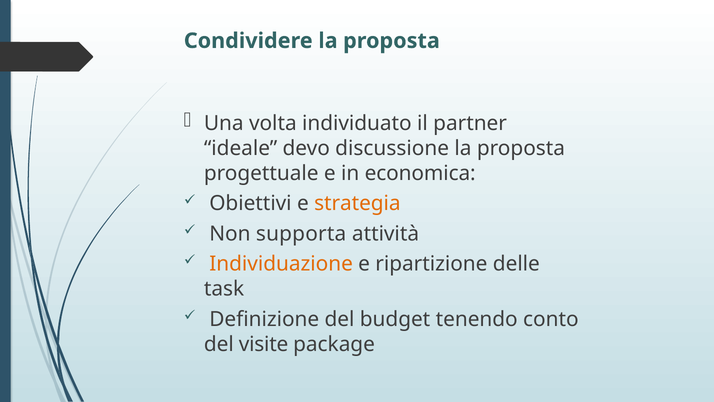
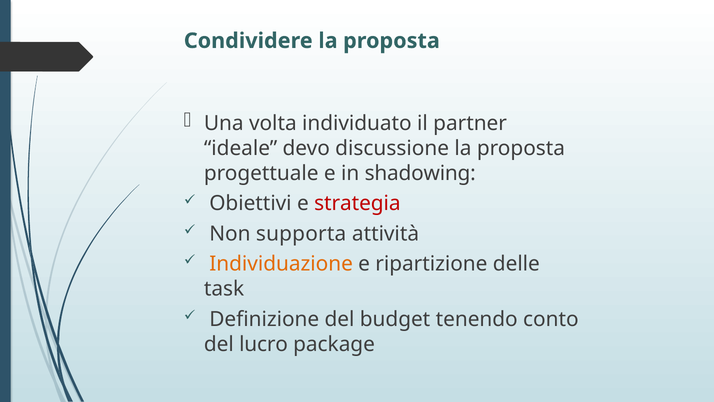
economica: economica -> shadowing
strategia colour: orange -> red
visite: visite -> lucro
